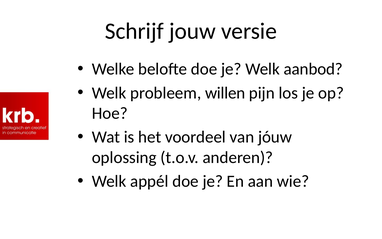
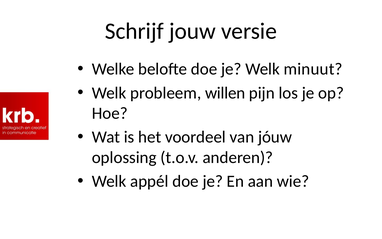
aanbod: aanbod -> minuut
